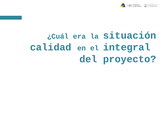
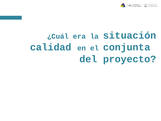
integral: integral -> conjunta
